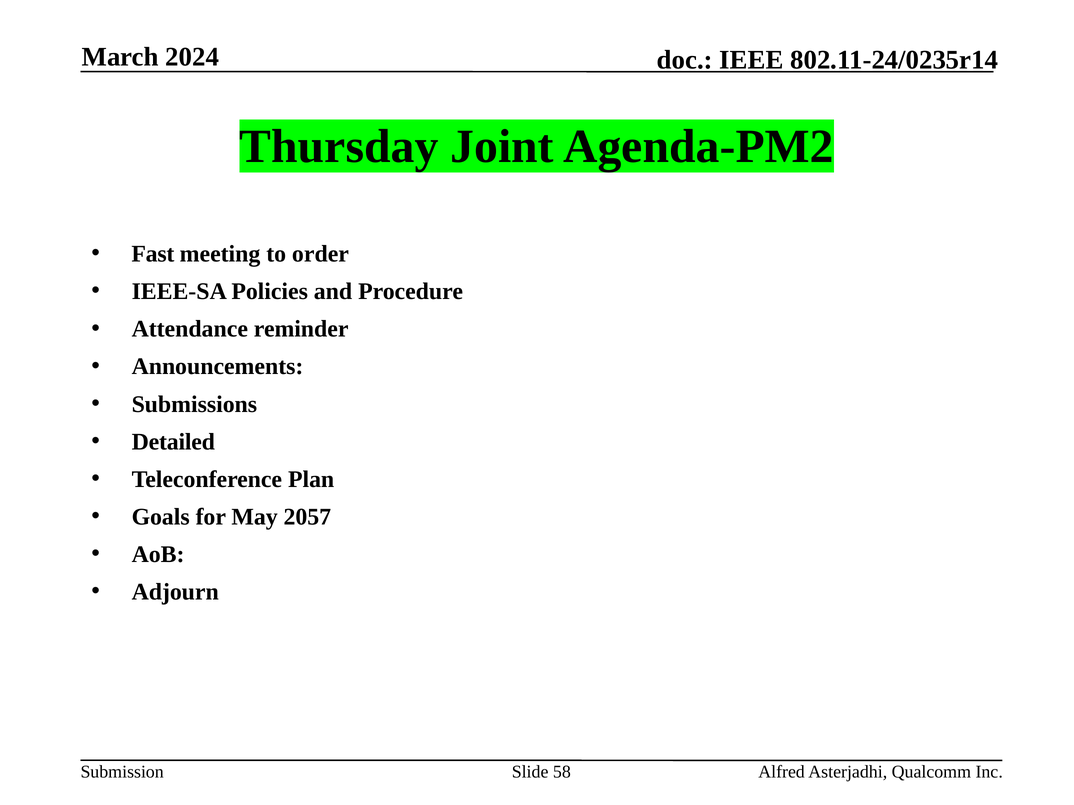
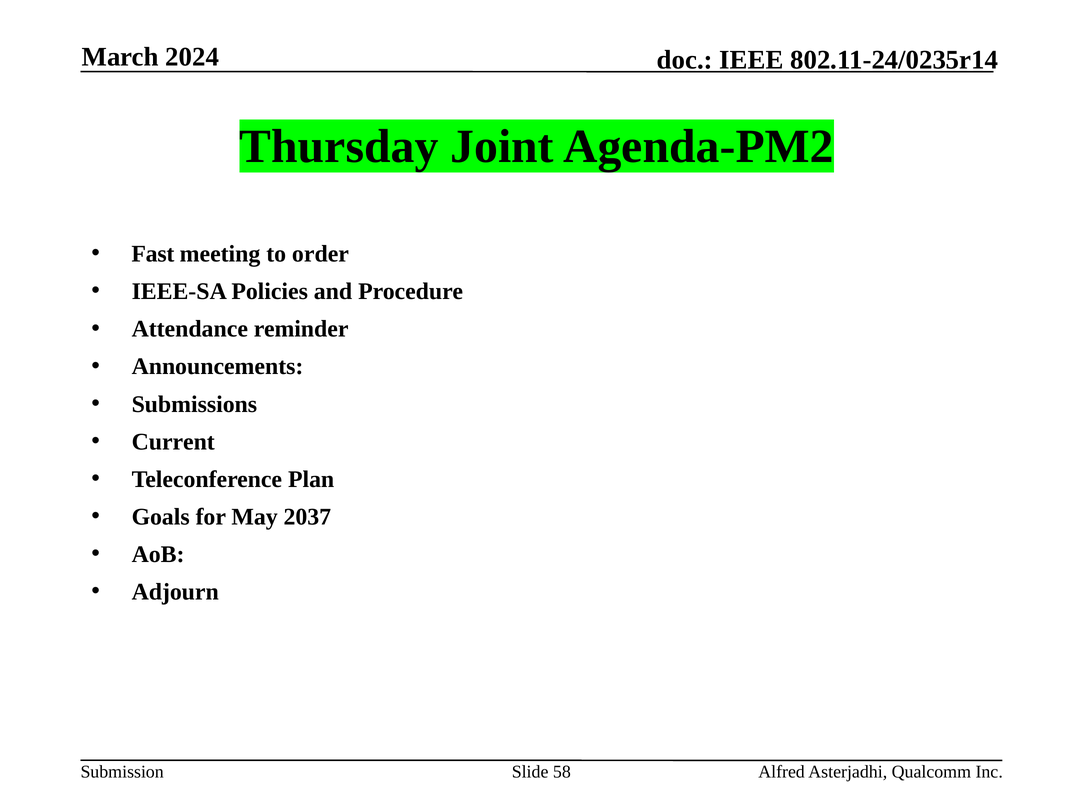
Detailed: Detailed -> Current
2057: 2057 -> 2037
